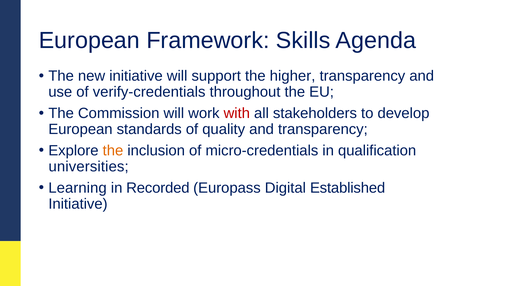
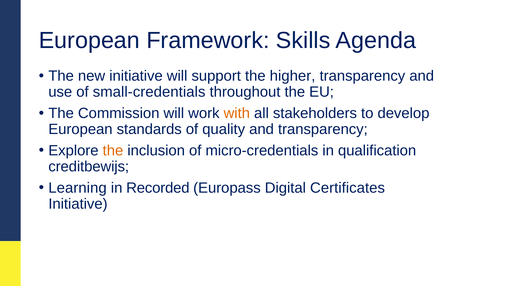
verify-credentials: verify-credentials -> small-credentials
with colour: red -> orange
universities: universities -> creditbewijs
Established: Established -> Certificates
